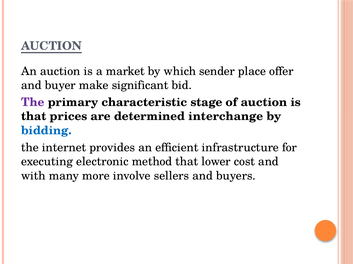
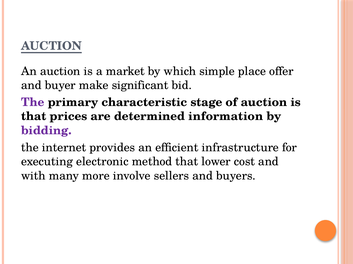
sender: sender -> simple
interchange: interchange -> information
bidding colour: blue -> purple
